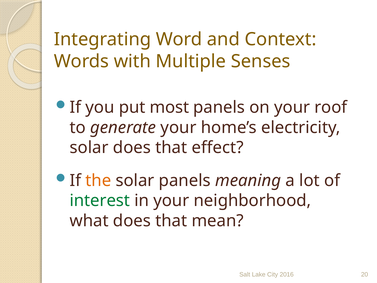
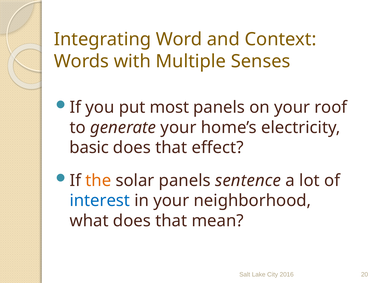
solar at (89, 148): solar -> basic
meaning: meaning -> sentence
interest colour: green -> blue
